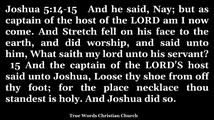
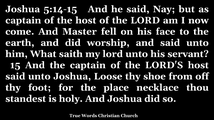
Stretch: Stretch -> Master
